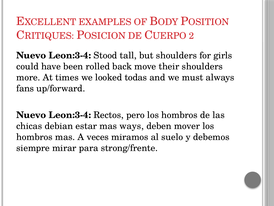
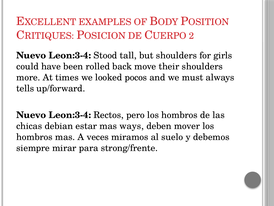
todas: todas -> pocos
fans: fans -> tells
